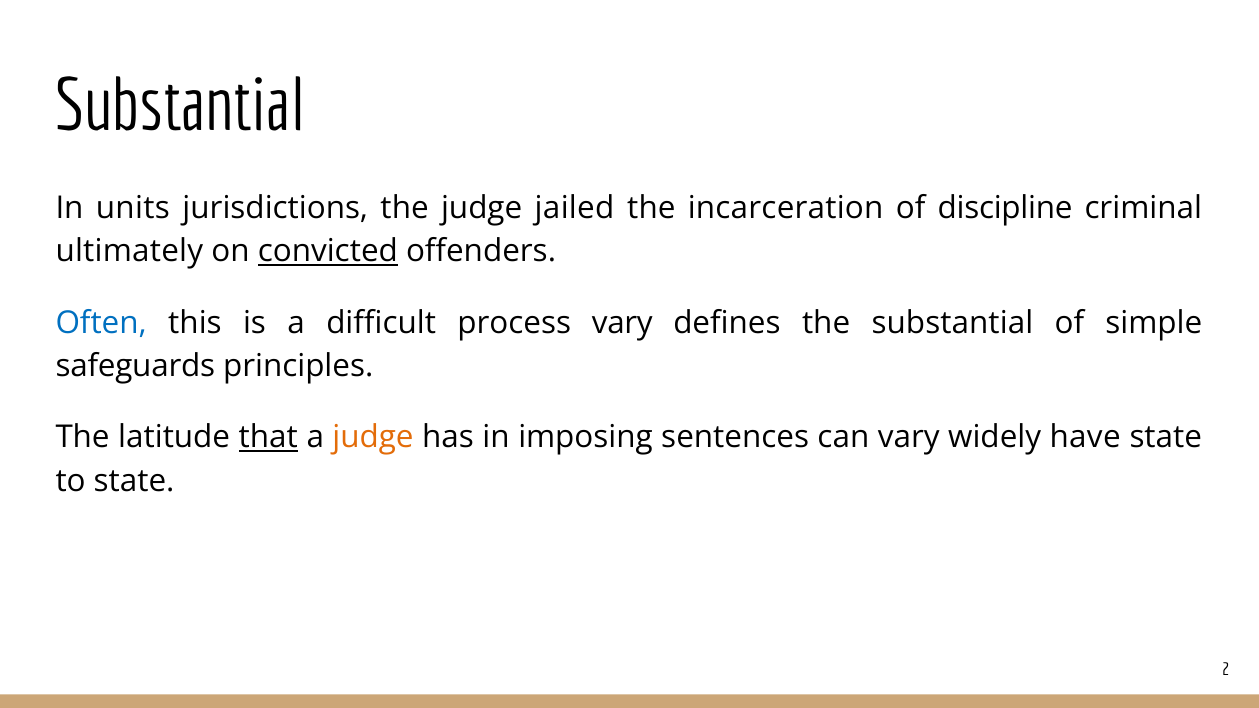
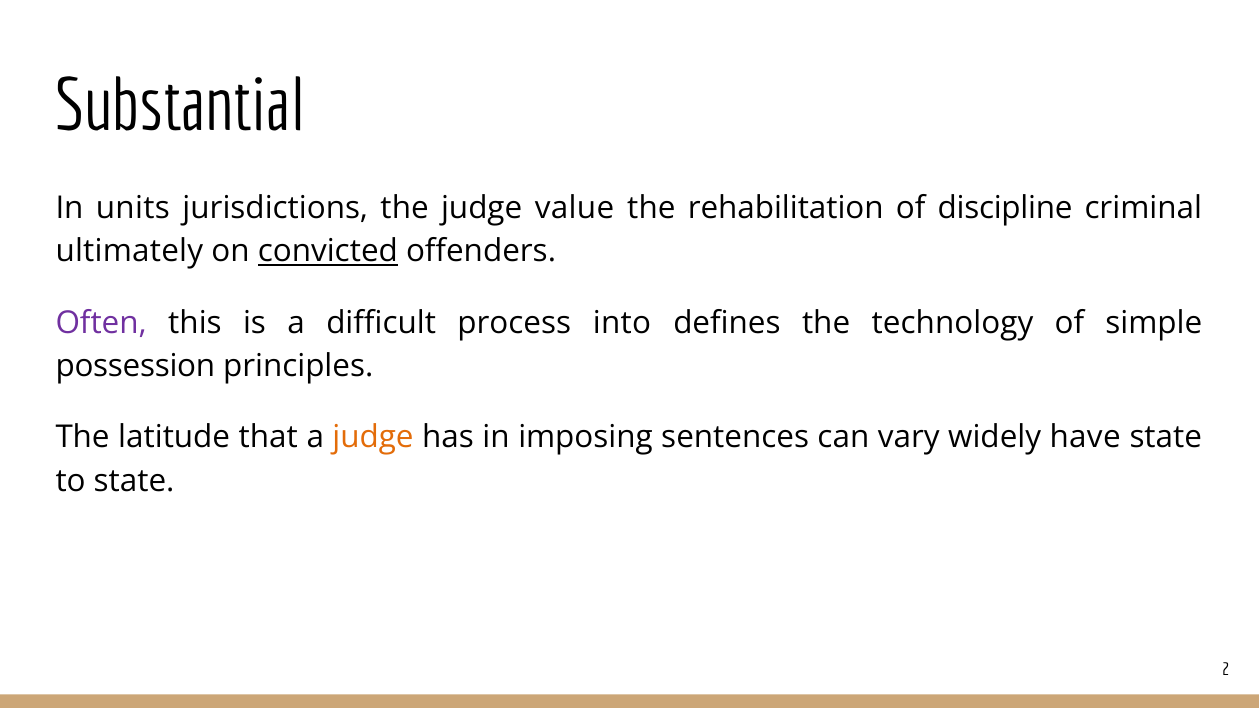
jailed: jailed -> value
incarceration: incarceration -> rehabilitation
Often colour: blue -> purple
process vary: vary -> into
the substantial: substantial -> technology
safeguards: safeguards -> possession
that underline: present -> none
